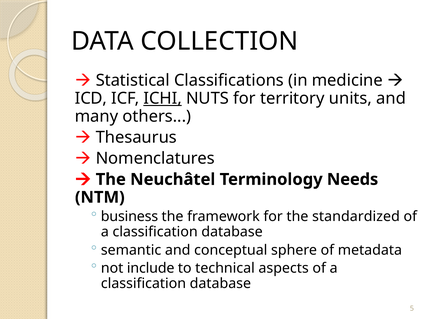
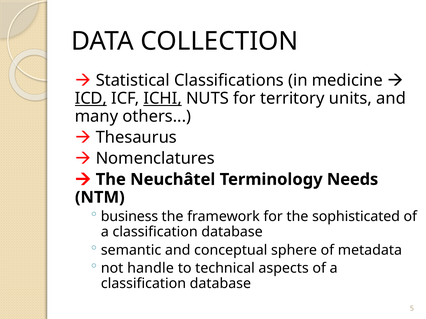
ICD underline: none -> present
standardized: standardized -> sophisticated
include: include -> handle
